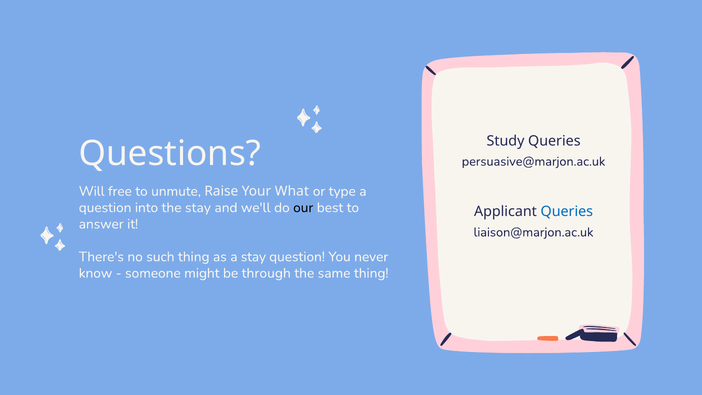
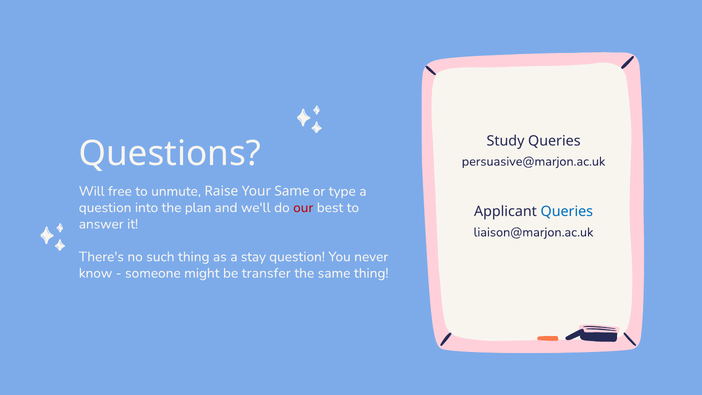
Your What: What -> Same
the stay: stay -> plan
our colour: black -> red
through: through -> transfer
